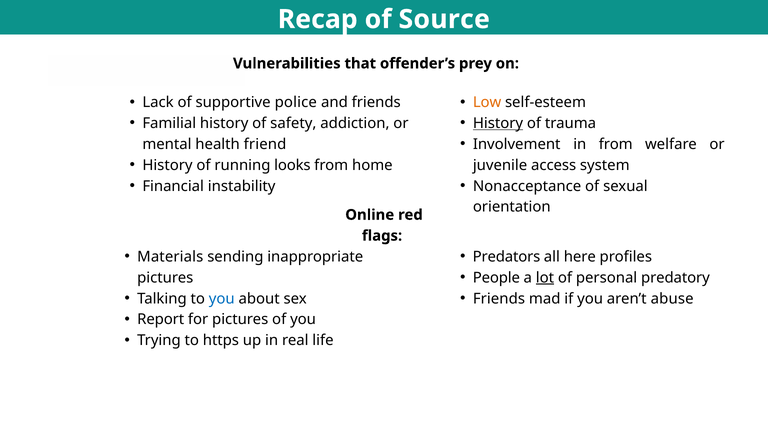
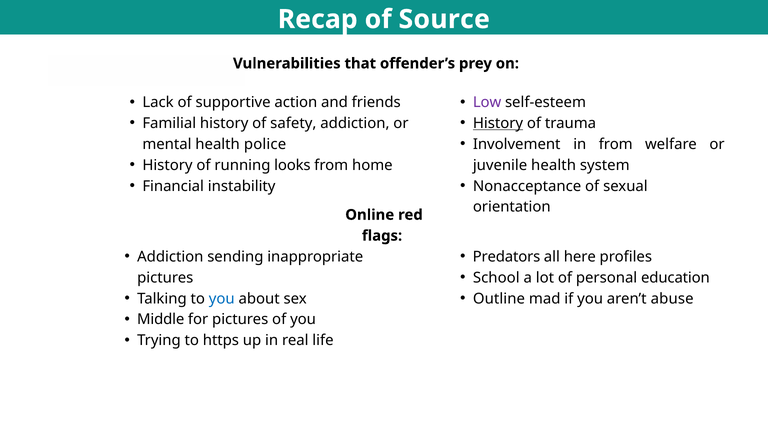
police: police -> action
Low colour: orange -> purple
friend: friend -> police
juvenile access: access -> health
Materials at (170, 257): Materials -> Addiction
People: People -> School
lot underline: present -> none
predatory: predatory -> education
Friends at (499, 299): Friends -> Outline
Report: Report -> Middle
